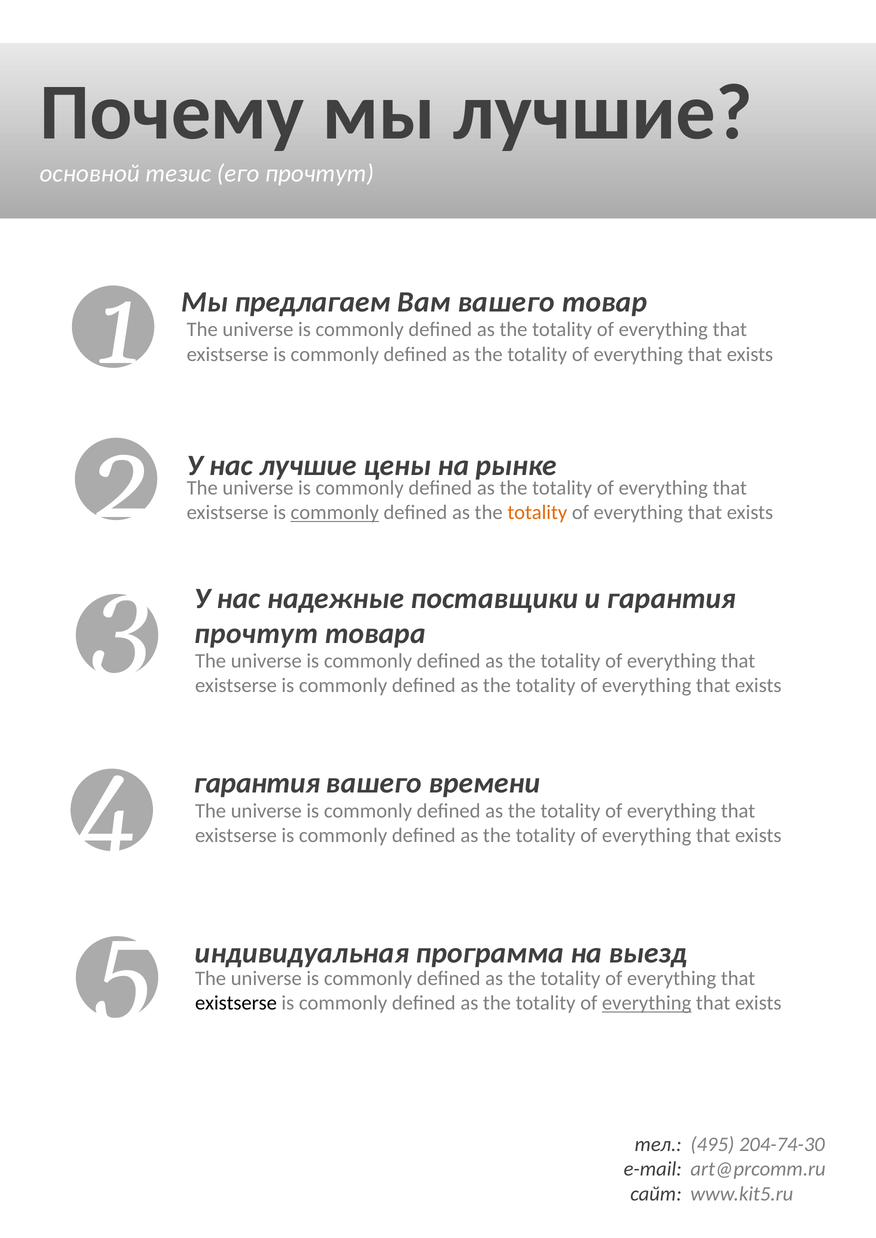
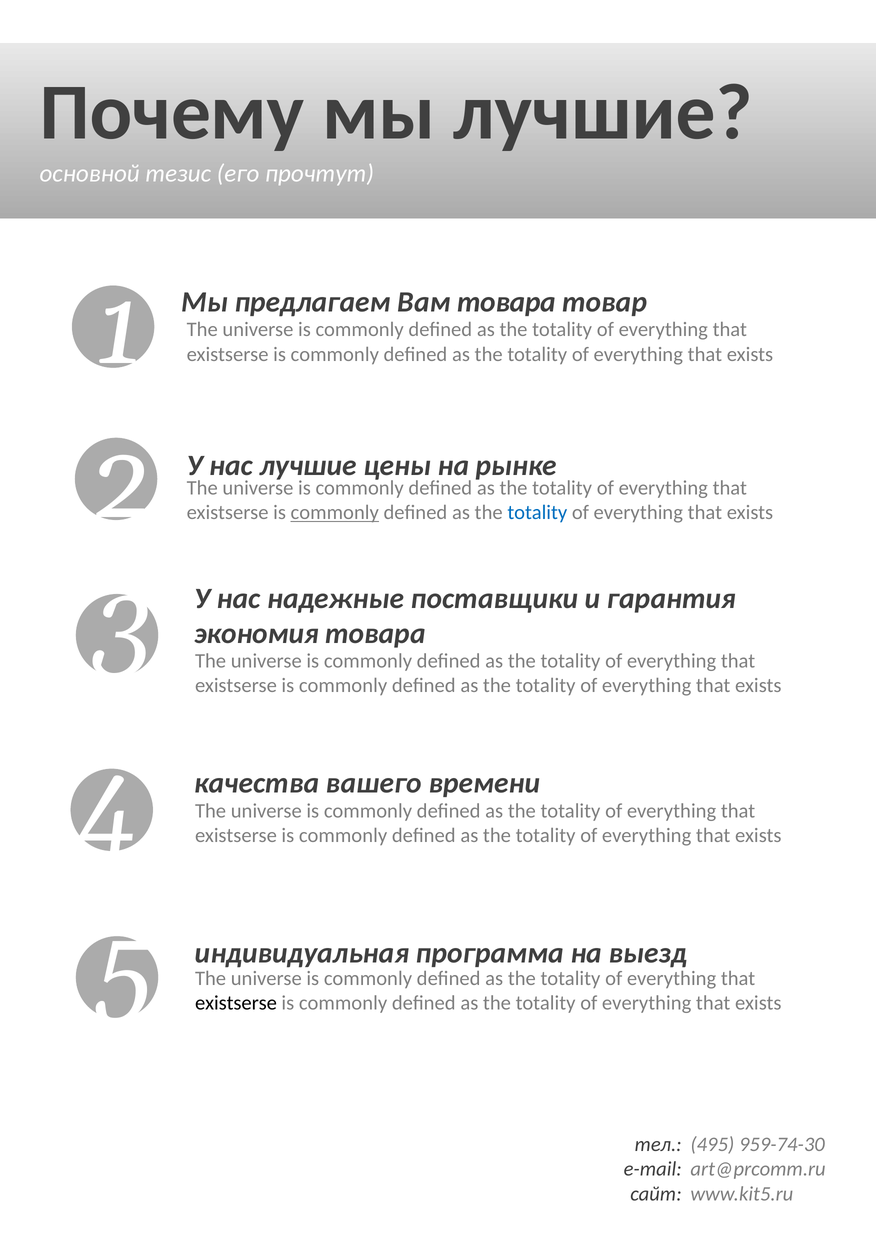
Вам вашего: вашего -> товара
totality at (537, 513) colour: orange -> blue
прочтут at (256, 634): прочтут -> экономия
гарантия at (257, 783): гарантия -> качества
everything at (647, 1004) underline: present -> none
204-74-30: 204-74-30 -> 959-74-30
